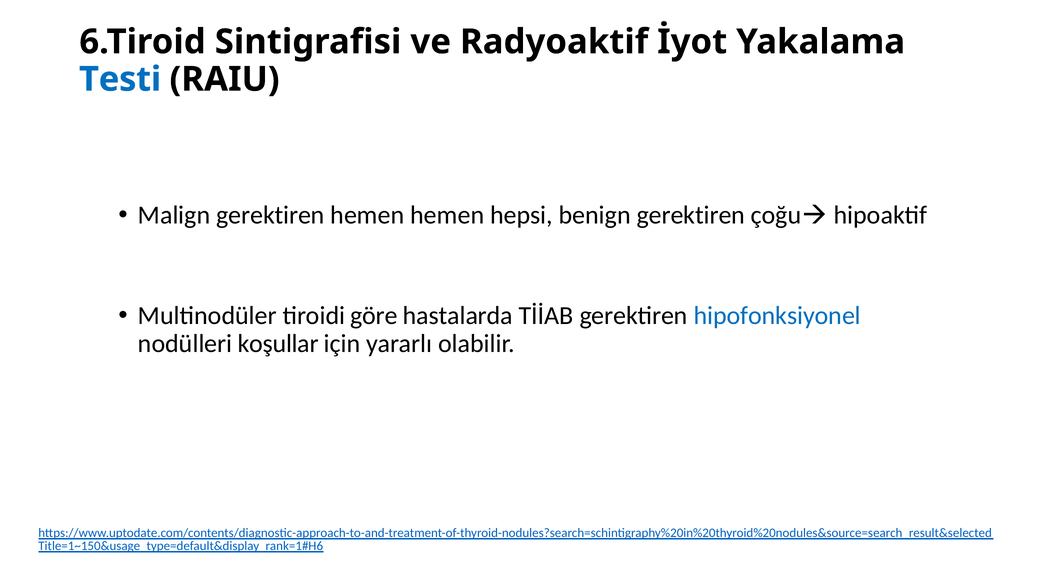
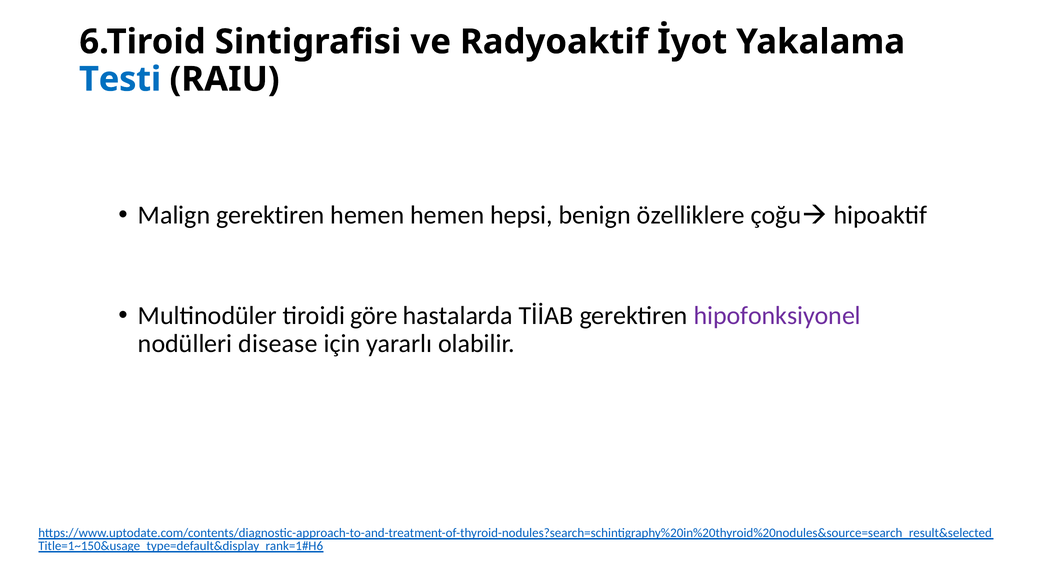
benign gerektiren: gerektiren -> özelliklere
hipofonksiyonel colour: blue -> purple
koşullar: koşullar -> disease
